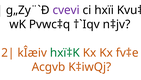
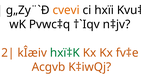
cvevi colour: purple -> orange
